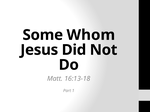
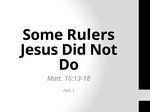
Whom: Whom -> Rulers
